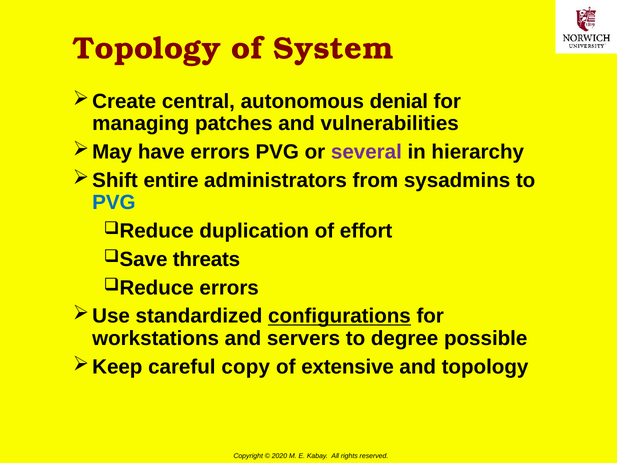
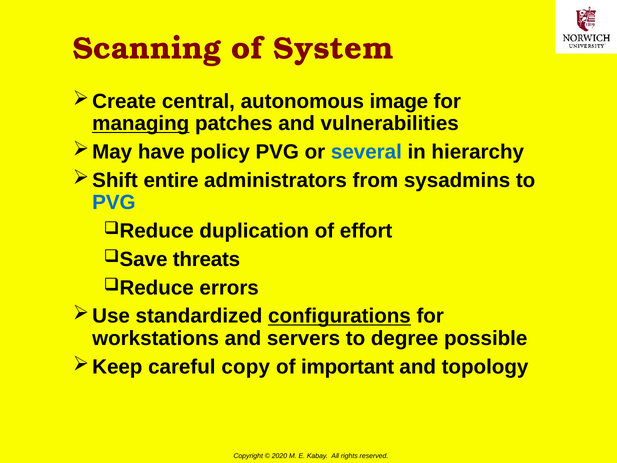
Topology at (147, 49): Topology -> Scanning
denial: denial -> image
managing underline: none -> present
have errors: errors -> policy
several colour: purple -> blue
extensive: extensive -> important
